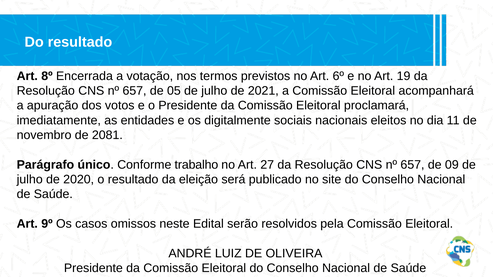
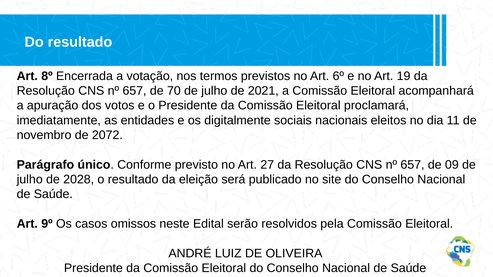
05: 05 -> 70
2081: 2081 -> 2072
trabalho: trabalho -> previsto
2020: 2020 -> 2028
